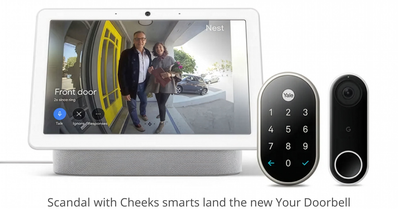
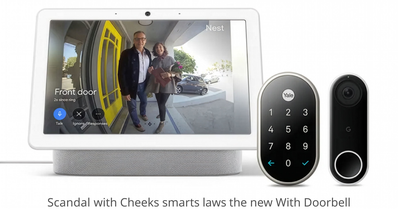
land: land -> laws
new Your: Your -> With
